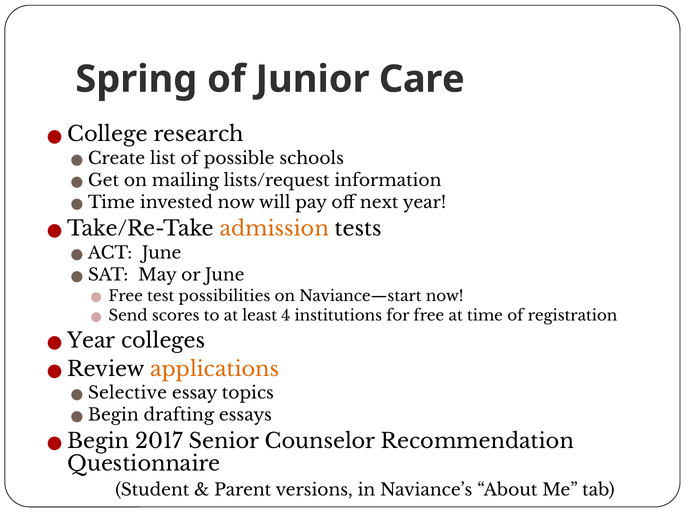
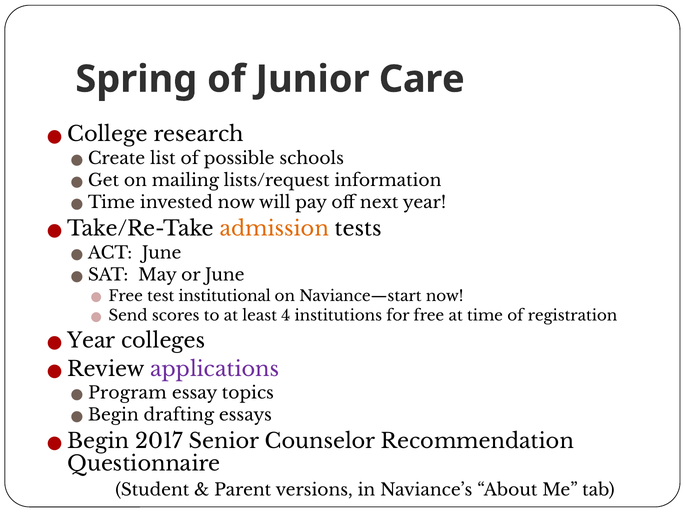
possibilities: possibilities -> institutional
applications colour: orange -> purple
Selective: Selective -> Program
